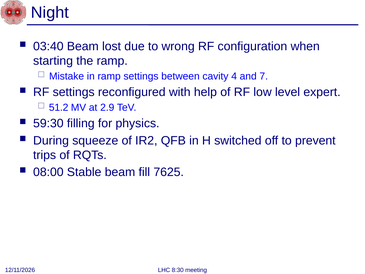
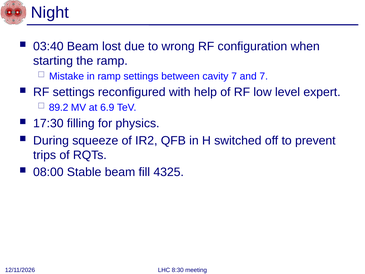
cavity 4: 4 -> 7
51.2: 51.2 -> 89.2
2.9: 2.9 -> 6.9
59:30: 59:30 -> 17:30
7625: 7625 -> 4325
